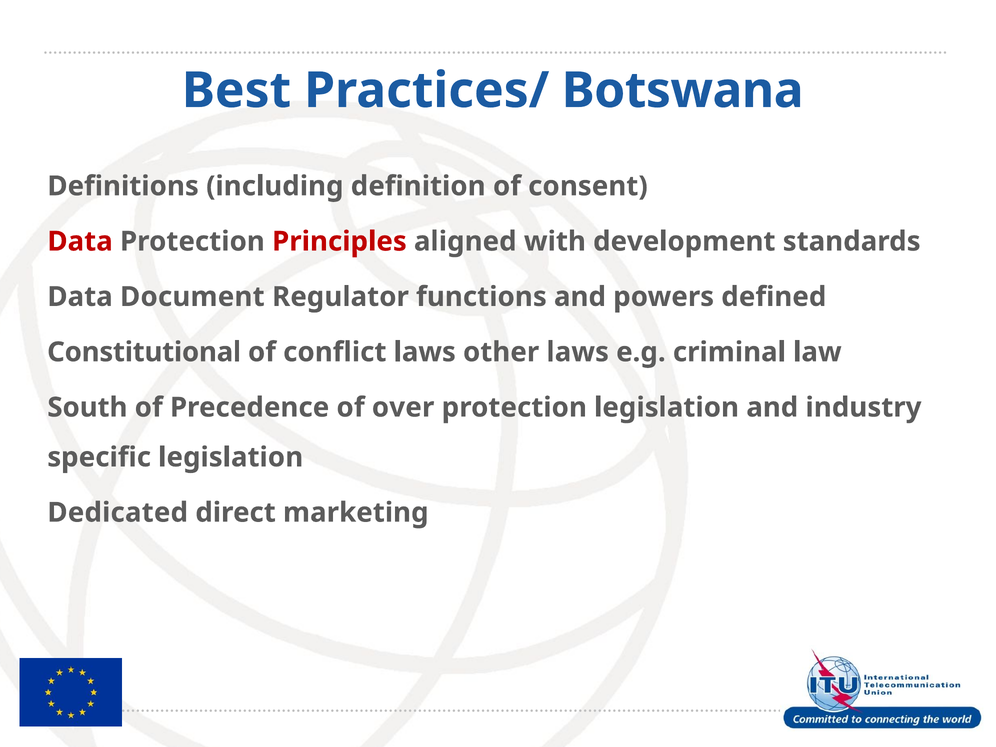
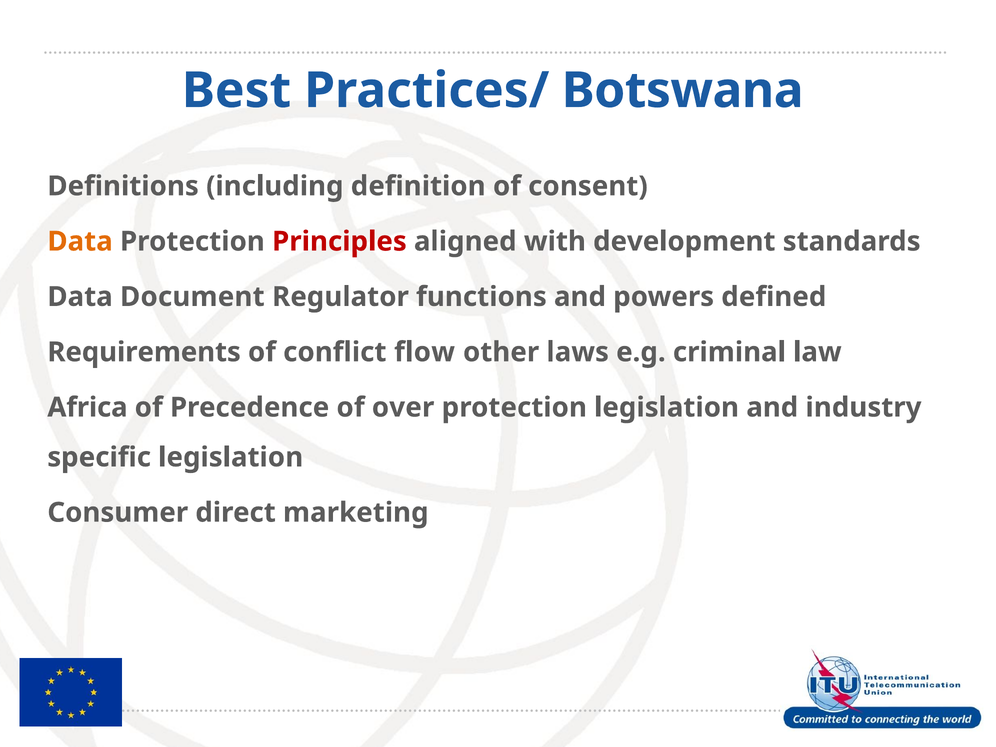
Data at (80, 241) colour: red -> orange
Constitutional: Constitutional -> Requirements
conflict laws: laws -> flow
South: South -> Africa
Dedicated: Dedicated -> Consumer
